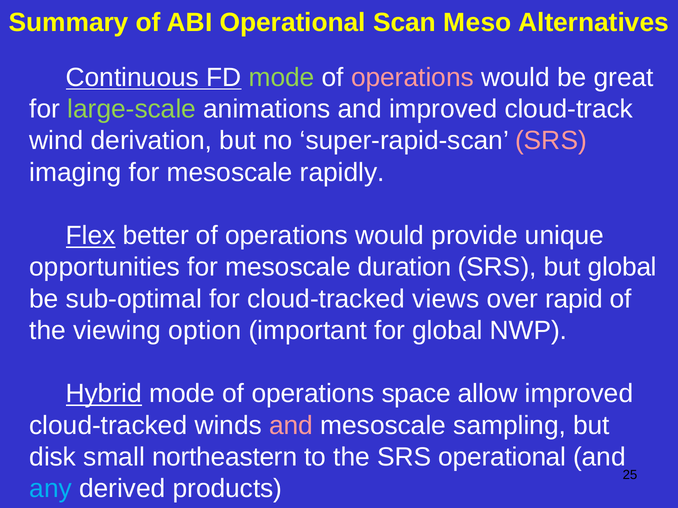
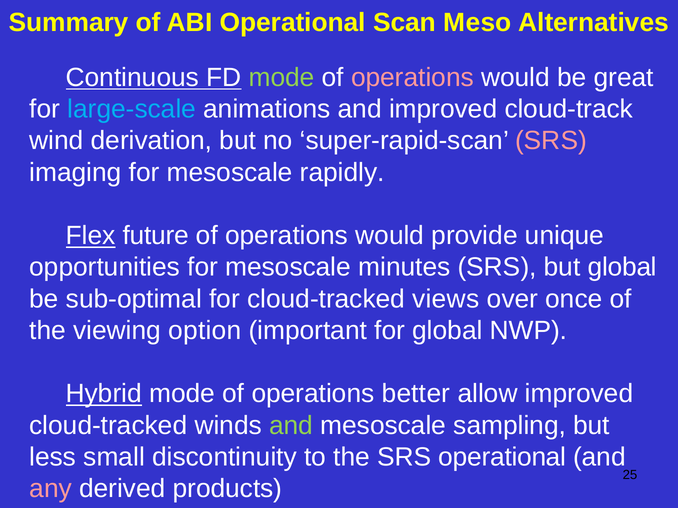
large-scale colour: light green -> light blue
better: better -> future
duration: duration -> minutes
rapid: rapid -> once
space: space -> better
and at (291, 426) colour: pink -> light green
disk: disk -> less
northeastern: northeastern -> discontinuity
any colour: light blue -> pink
